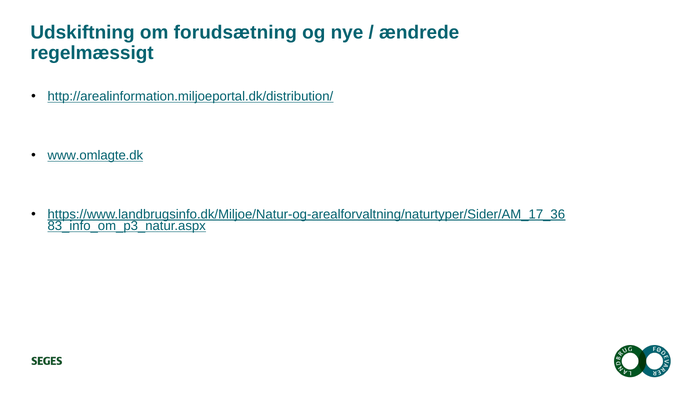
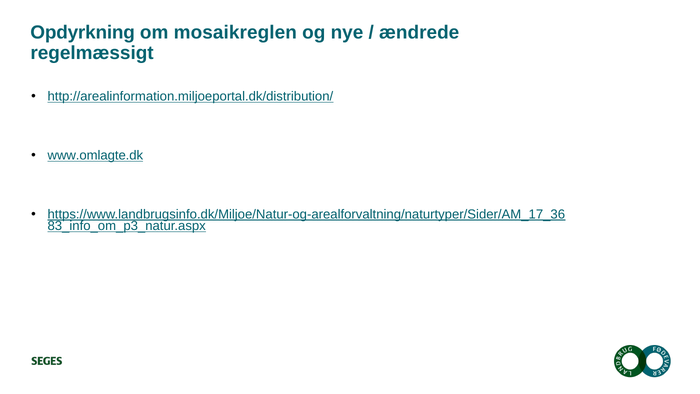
Udskiftning: Udskiftning -> Opdyrkning
forudsætning: forudsætning -> mosaikreglen
